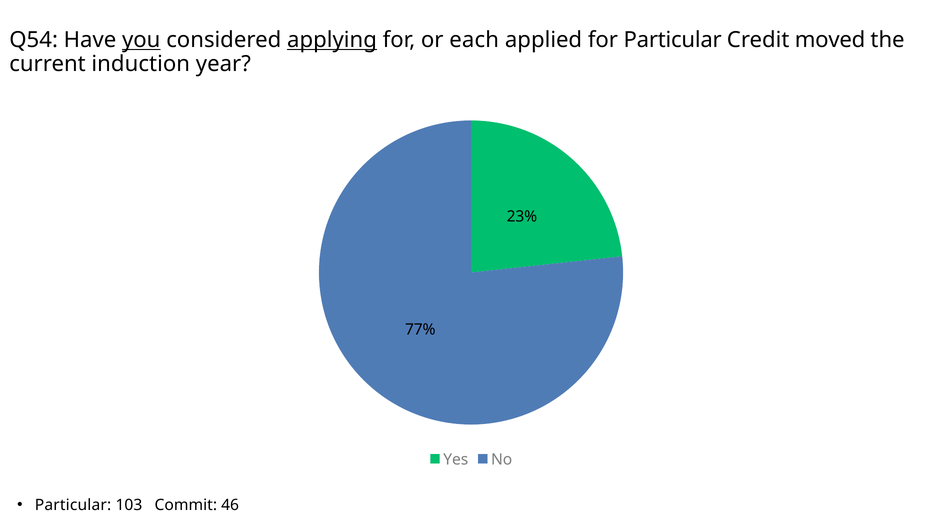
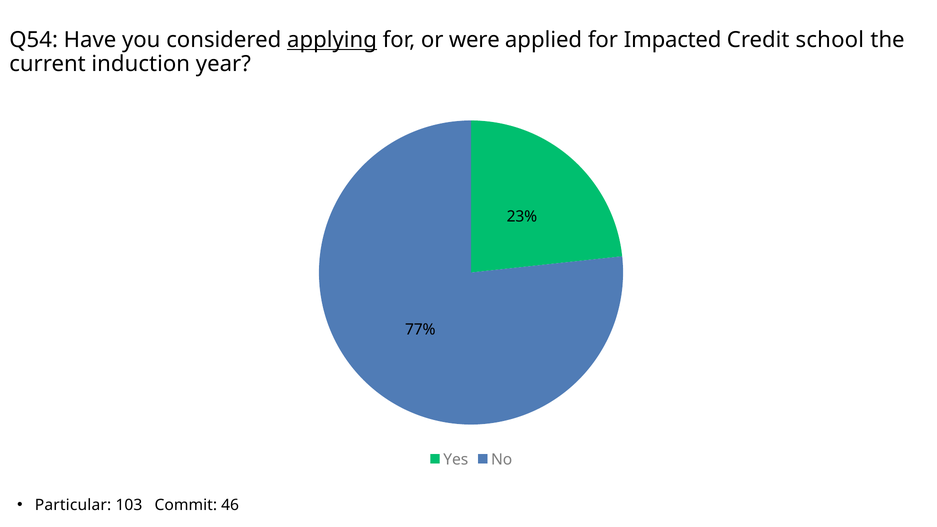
you underline: present -> none
each: each -> were
for Particular: Particular -> Impacted
moved: moved -> school
